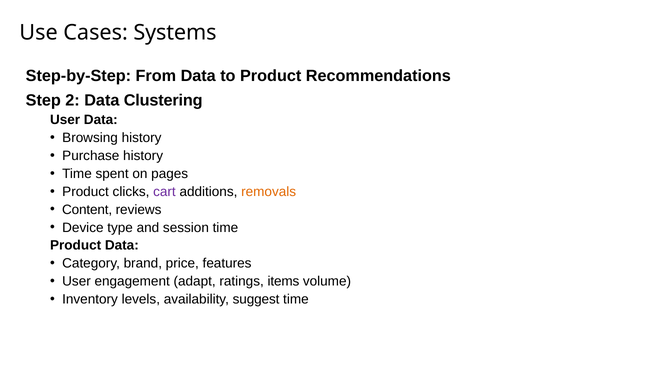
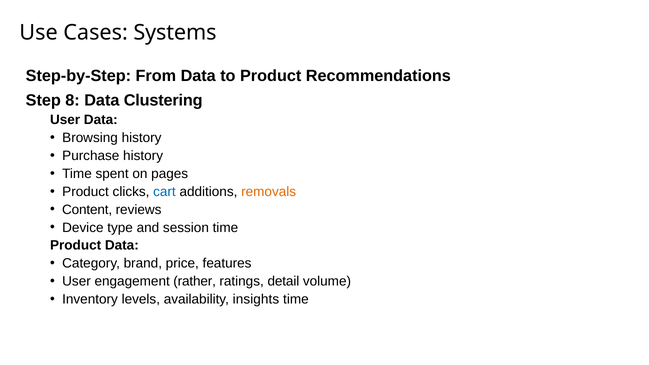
2: 2 -> 8
cart colour: purple -> blue
adapt: adapt -> rather
items: items -> detail
suggest: suggest -> insights
